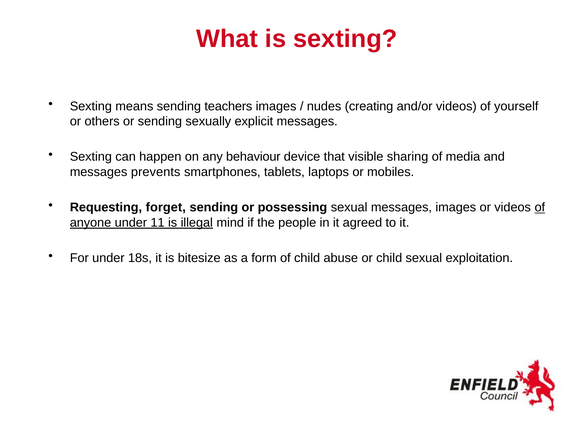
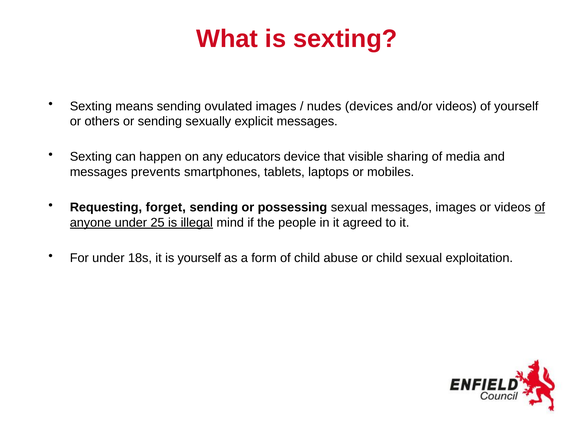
teachers: teachers -> ovulated
creating: creating -> devices
behaviour: behaviour -> educators
11: 11 -> 25
is bitesize: bitesize -> yourself
